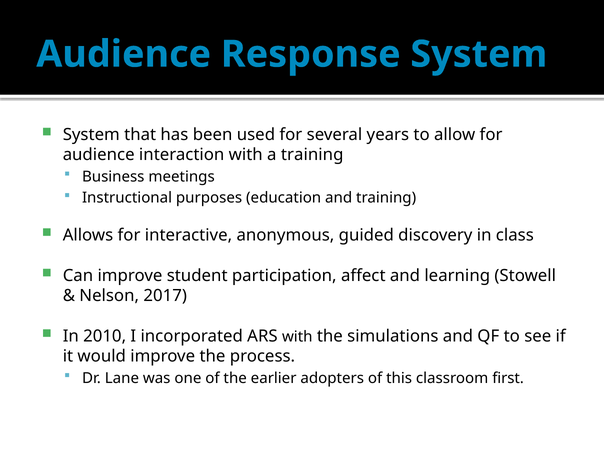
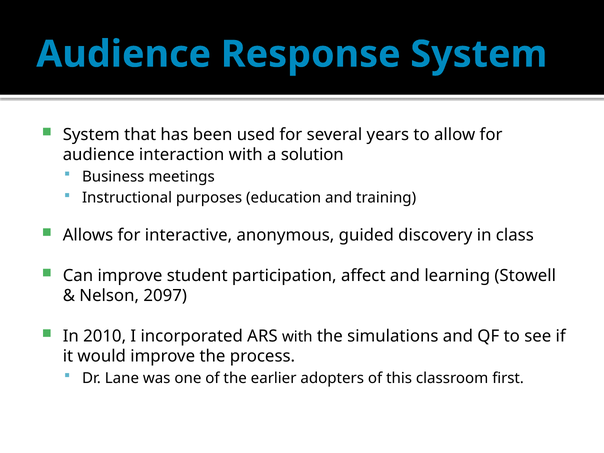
a training: training -> solution
2017: 2017 -> 2097
